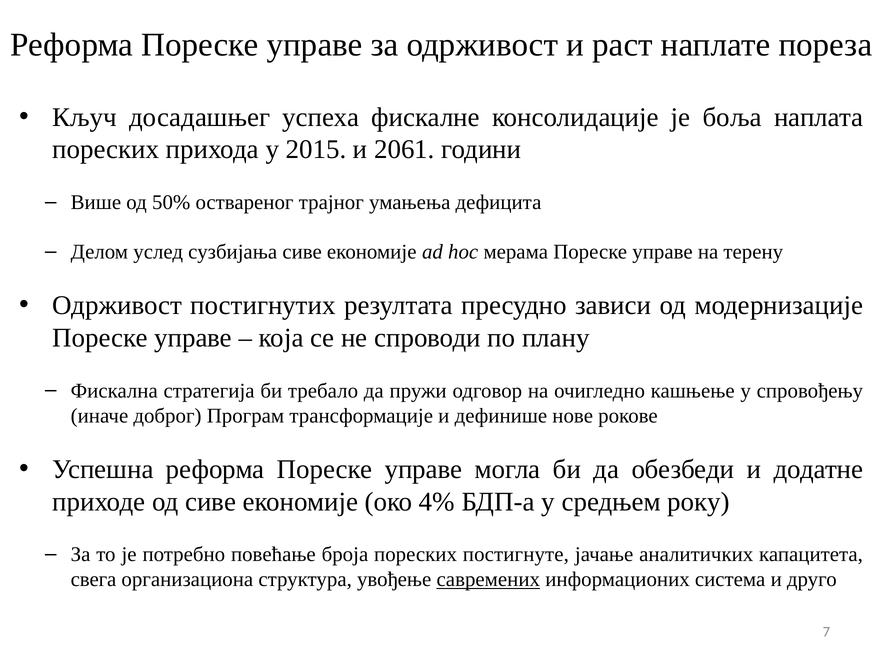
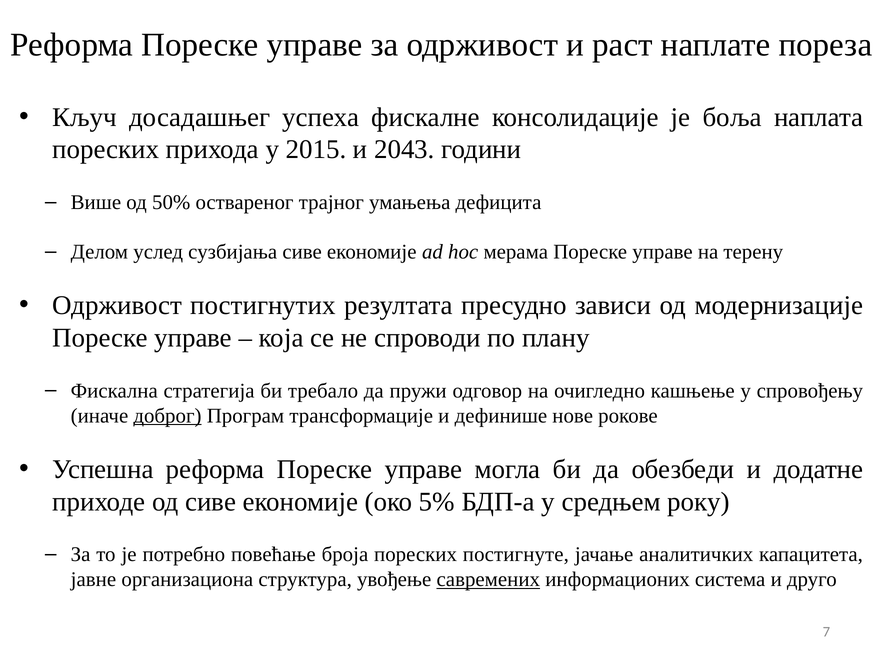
2061: 2061 -> 2043
доброг underline: none -> present
4%: 4% -> 5%
свега: свега -> јавне
